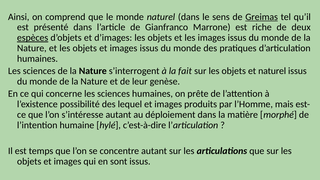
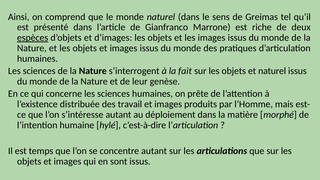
Greimas underline: present -> none
possibilité: possibilité -> distribuée
lequel: lequel -> travail
